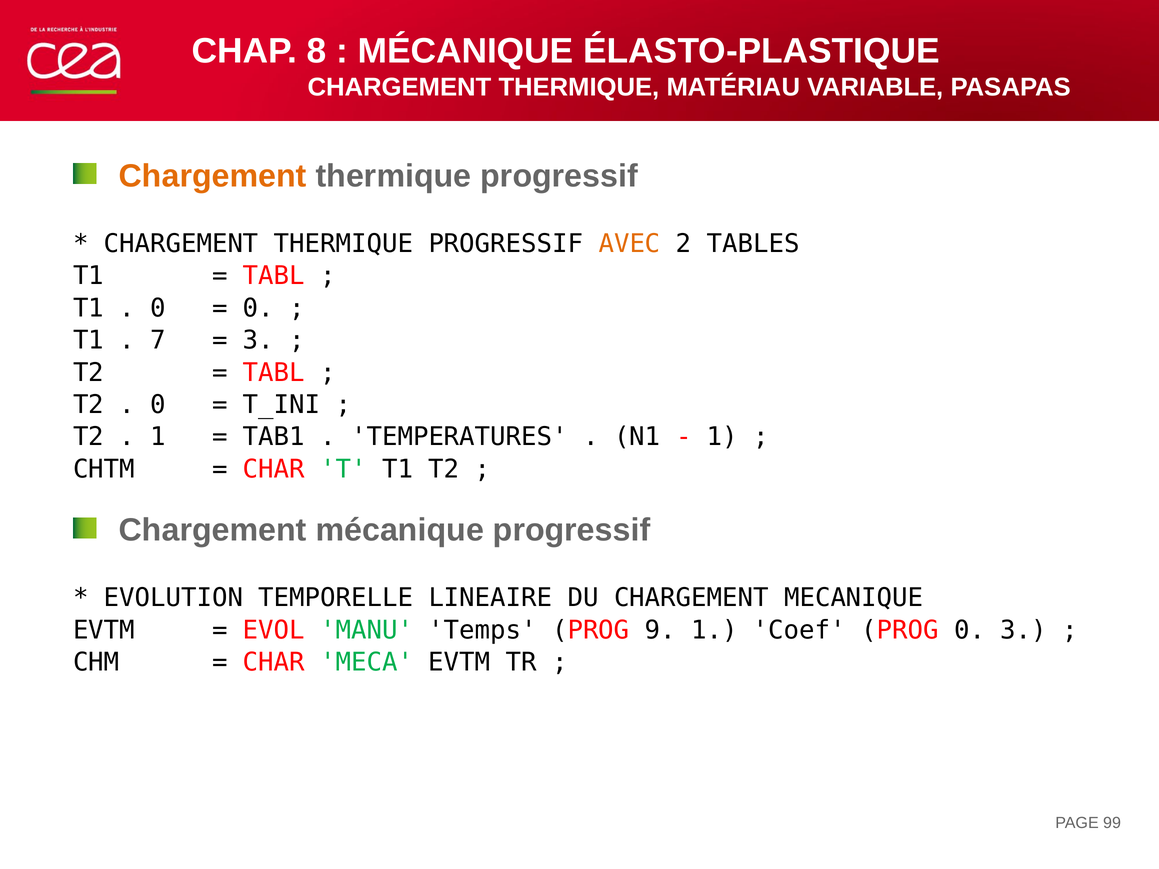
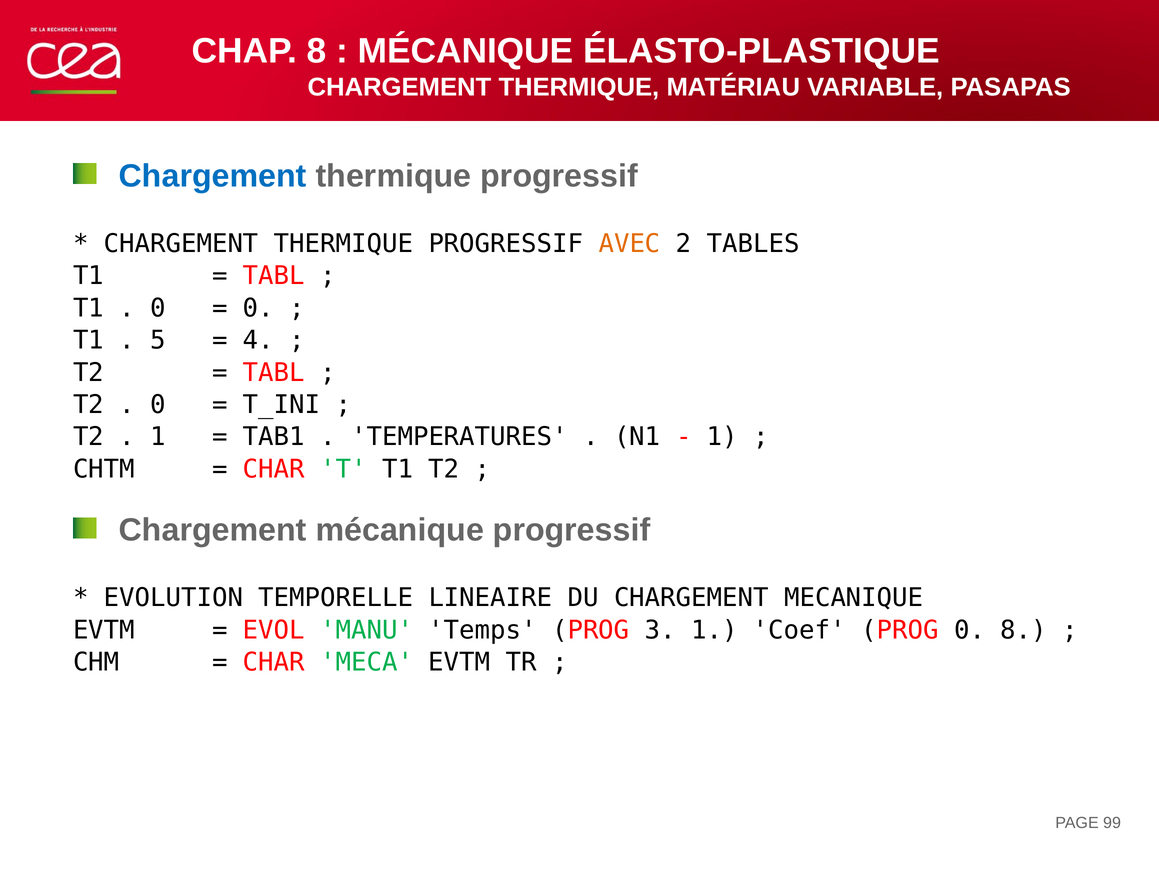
Chargement at (213, 176) colour: orange -> blue
7: 7 -> 5
3 at (258, 340): 3 -> 4
9: 9 -> 3
0 3: 3 -> 8
